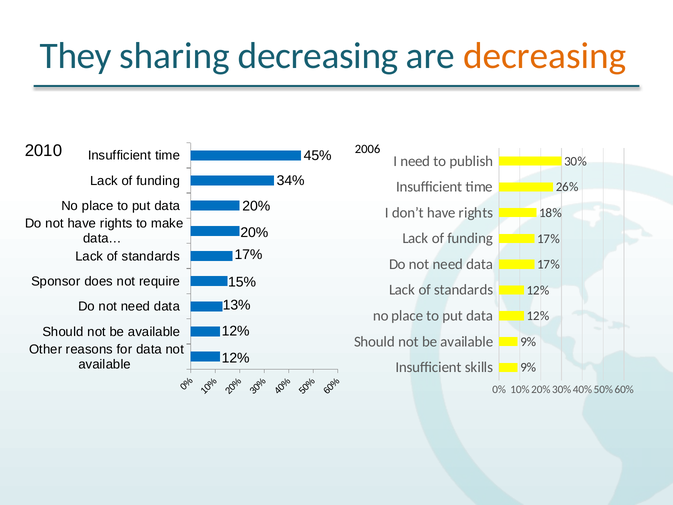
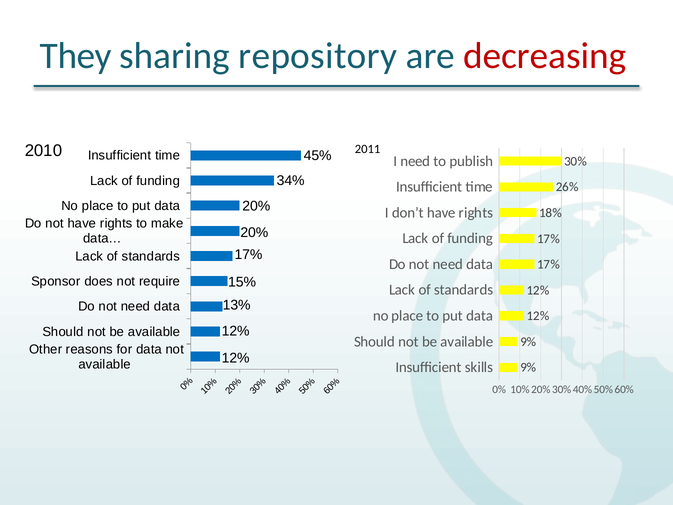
sharing decreasing: decreasing -> repository
decreasing at (545, 56) colour: orange -> red
2006: 2006 -> 2011
